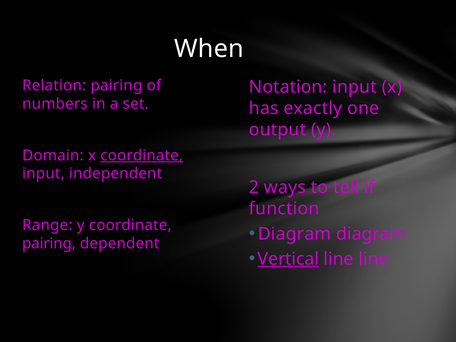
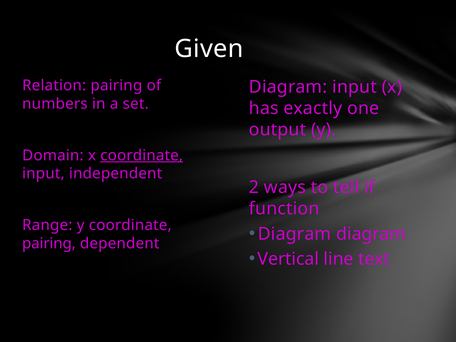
When: When -> Given
Notation at (288, 87): Notation -> Diagram
Vertical underline: present -> none
line line: line -> text
